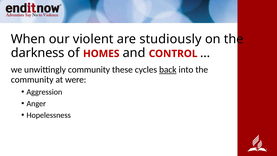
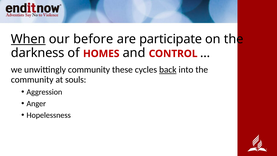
When underline: none -> present
violent: violent -> before
studiously: studiously -> participate
were: were -> souls
